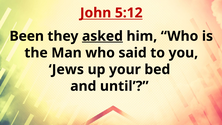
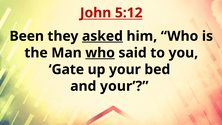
who at (100, 53) underline: none -> present
Jews: Jews -> Gate
and until: until -> your
